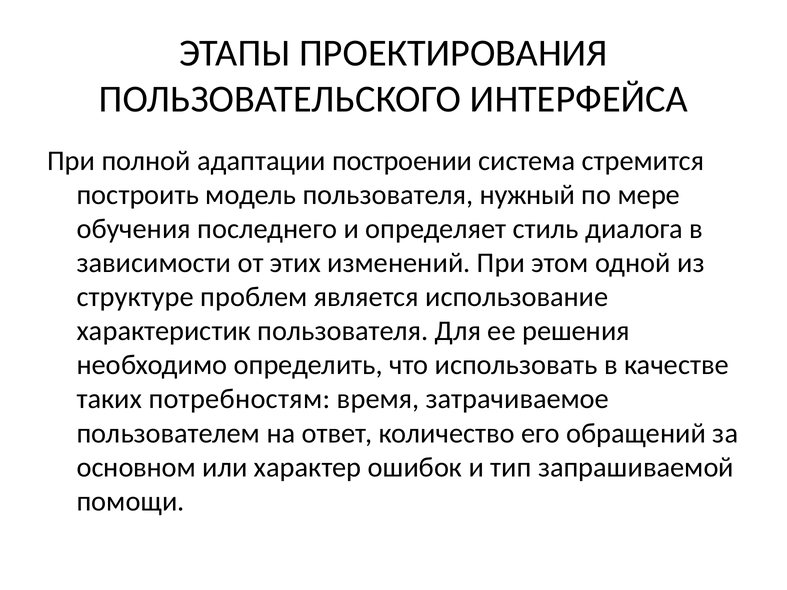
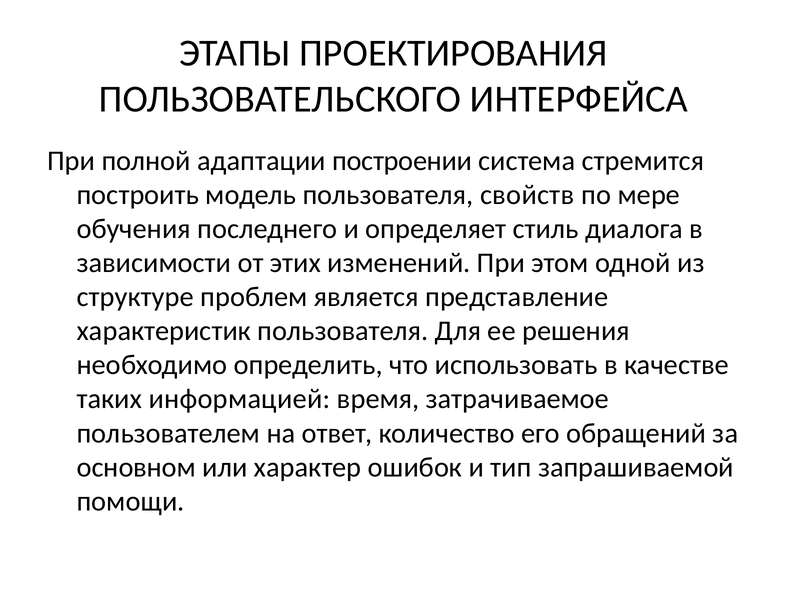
нужный: нужный -> свойств
использование: использование -> представление
потребностям: потребностям -> информацией
